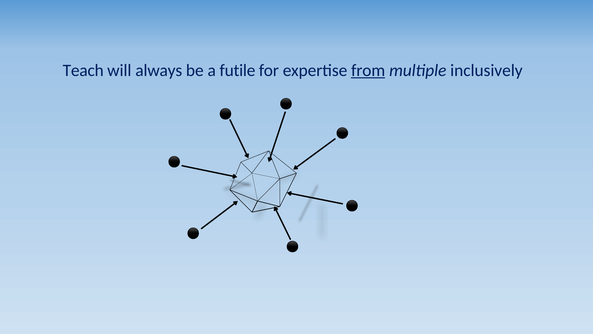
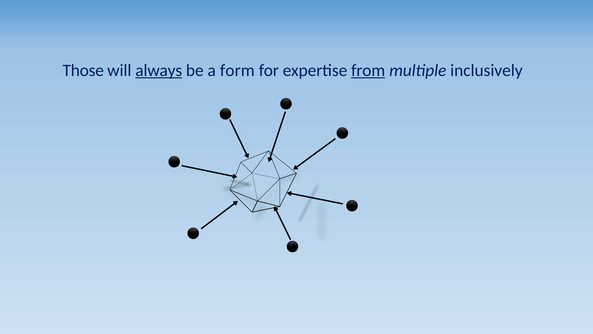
Teach: Teach -> Those
always underline: none -> present
futile: futile -> form
